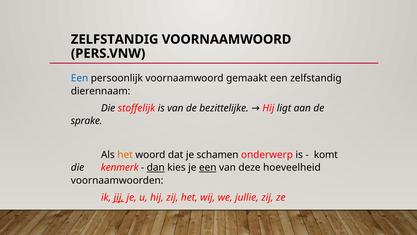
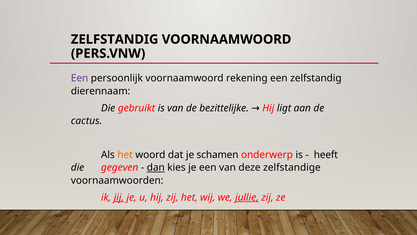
Een at (80, 78) colour: blue -> purple
gemaakt: gemaakt -> rekening
stoffelijk: stoffelijk -> gebruikt
sprake: sprake -> cactus
komt: komt -> heeft
kenmerk: kenmerk -> gegeven
een at (208, 167) underline: present -> none
hoeveelheid: hoeveelheid -> zelfstandige
jullie underline: none -> present
